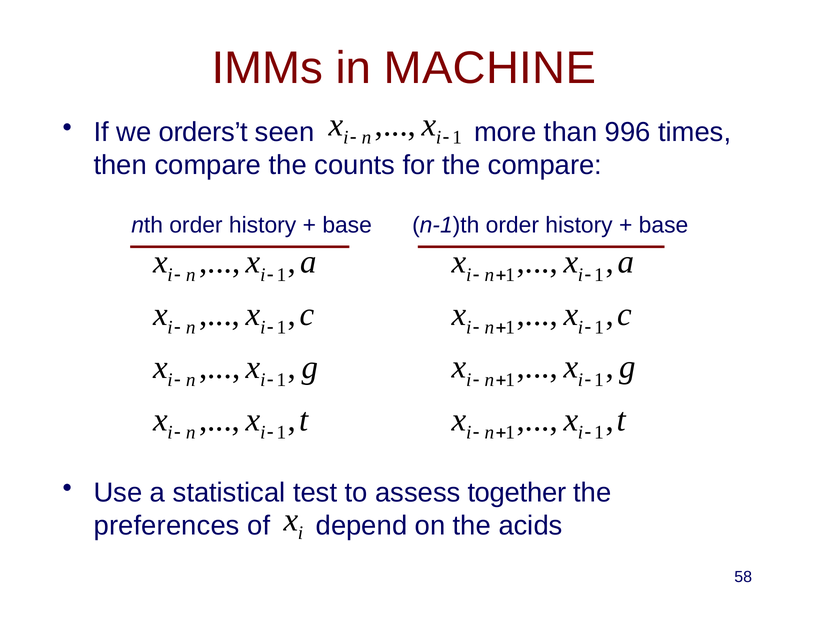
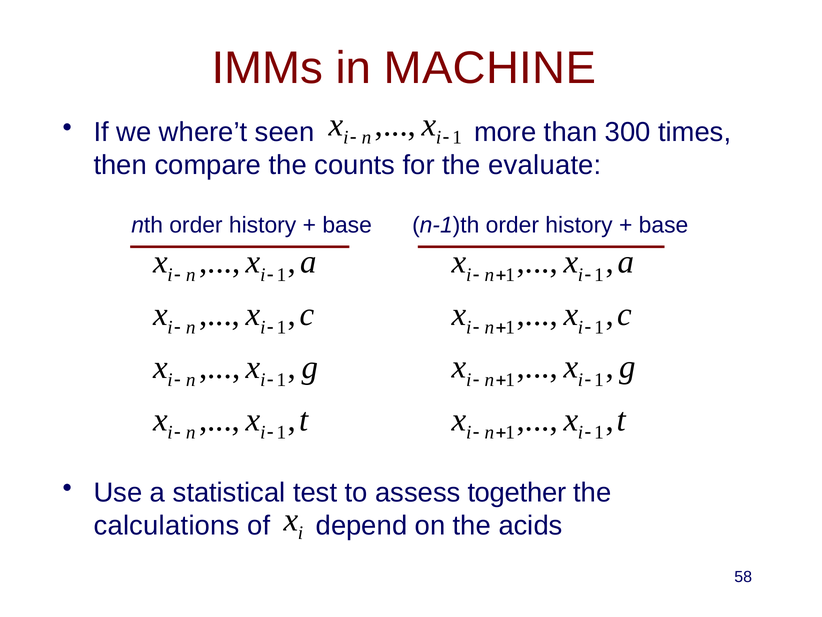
orders’t: orders’t -> where’t
996: 996 -> 300
the compare: compare -> evaluate
preferences: preferences -> calculations
